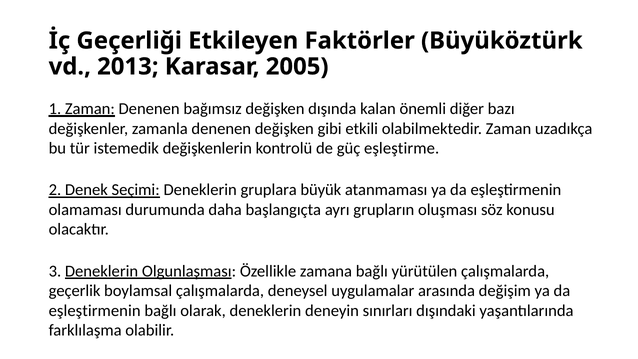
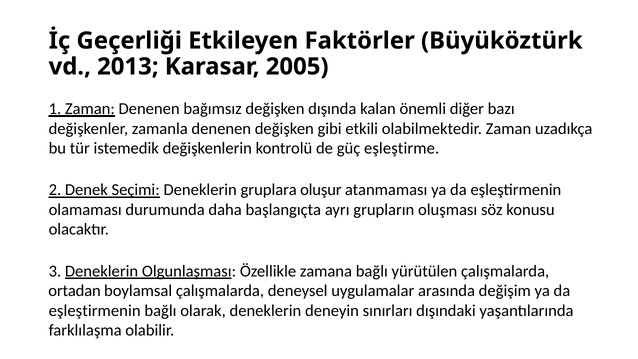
büyük: büyük -> oluşur
geçerlik: geçerlik -> ortadan
